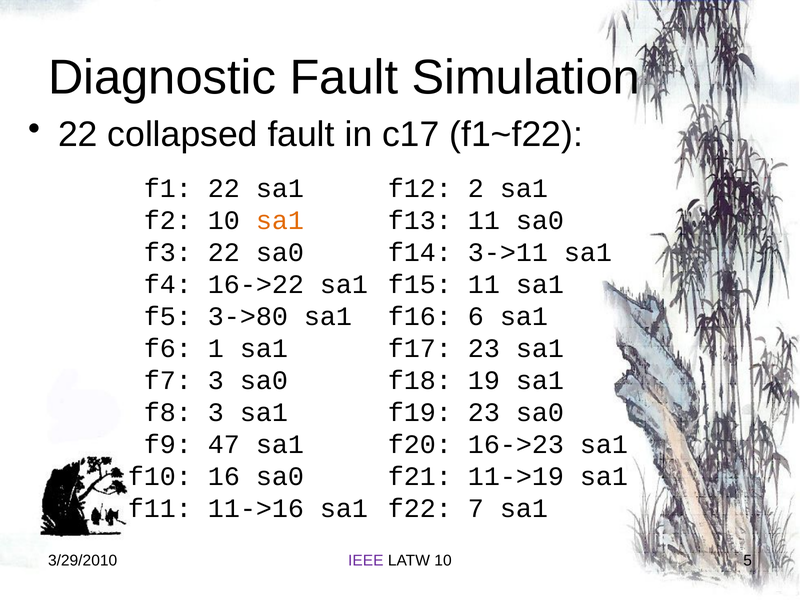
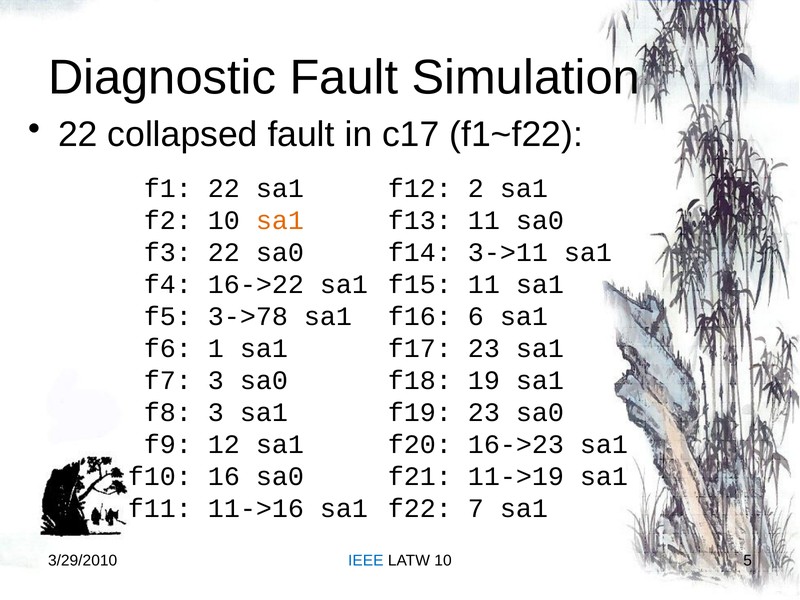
3->80: 3->80 -> 3->78
47: 47 -> 12
IEEE colour: purple -> blue
